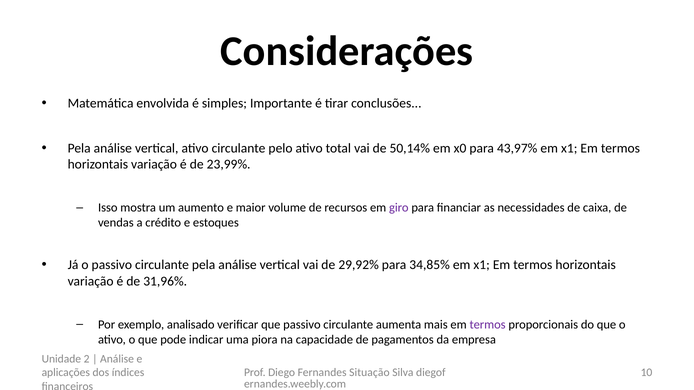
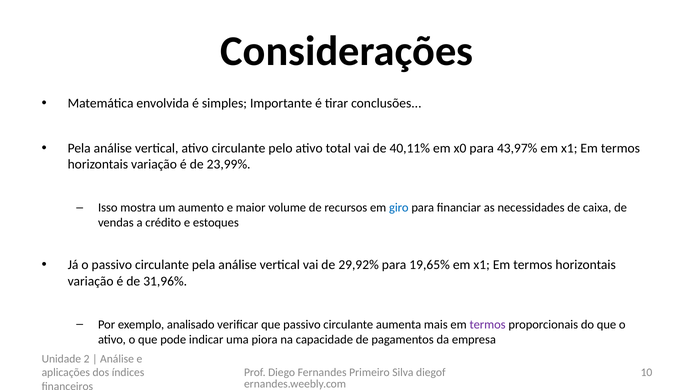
50,14%: 50,14% -> 40,11%
giro colour: purple -> blue
34,85%: 34,85% -> 19,65%
Situação: Situação -> Primeiro
